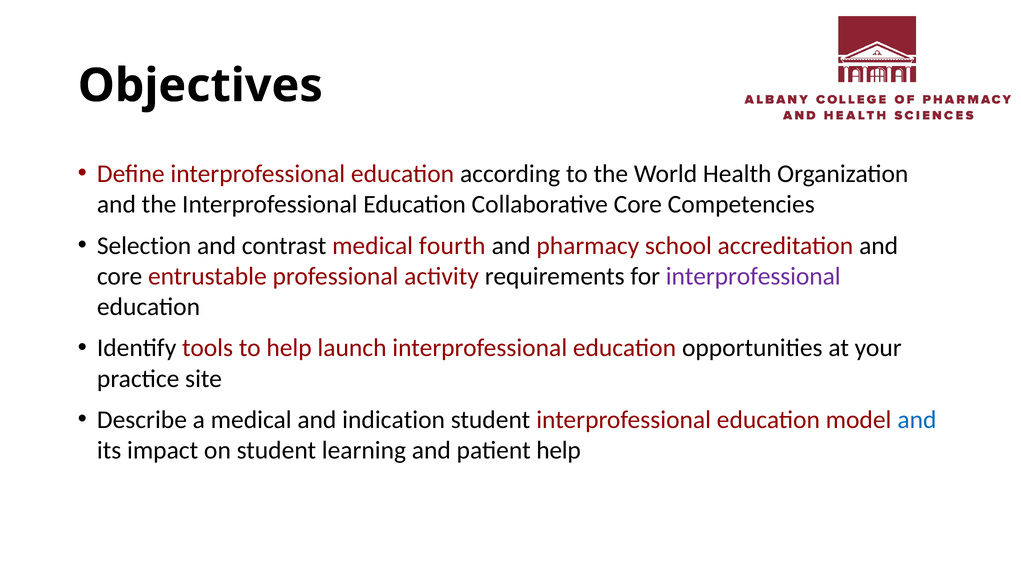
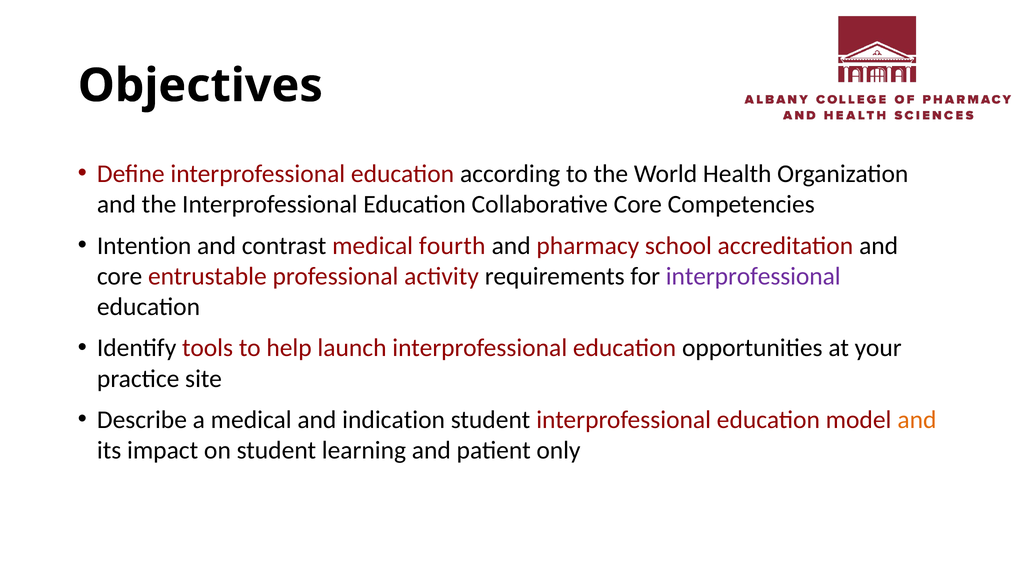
Selection: Selection -> Intention
and at (917, 420) colour: blue -> orange
patient help: help -> only
